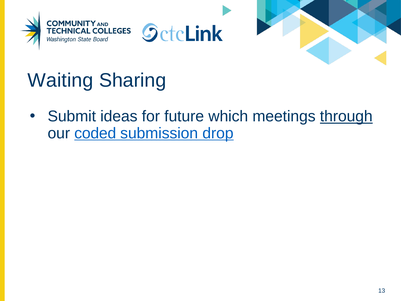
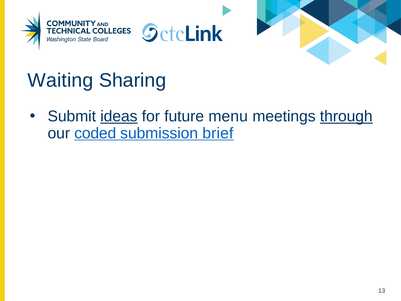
ideas underline: none -> present
which: which -> menu
drop: drop -> brief
